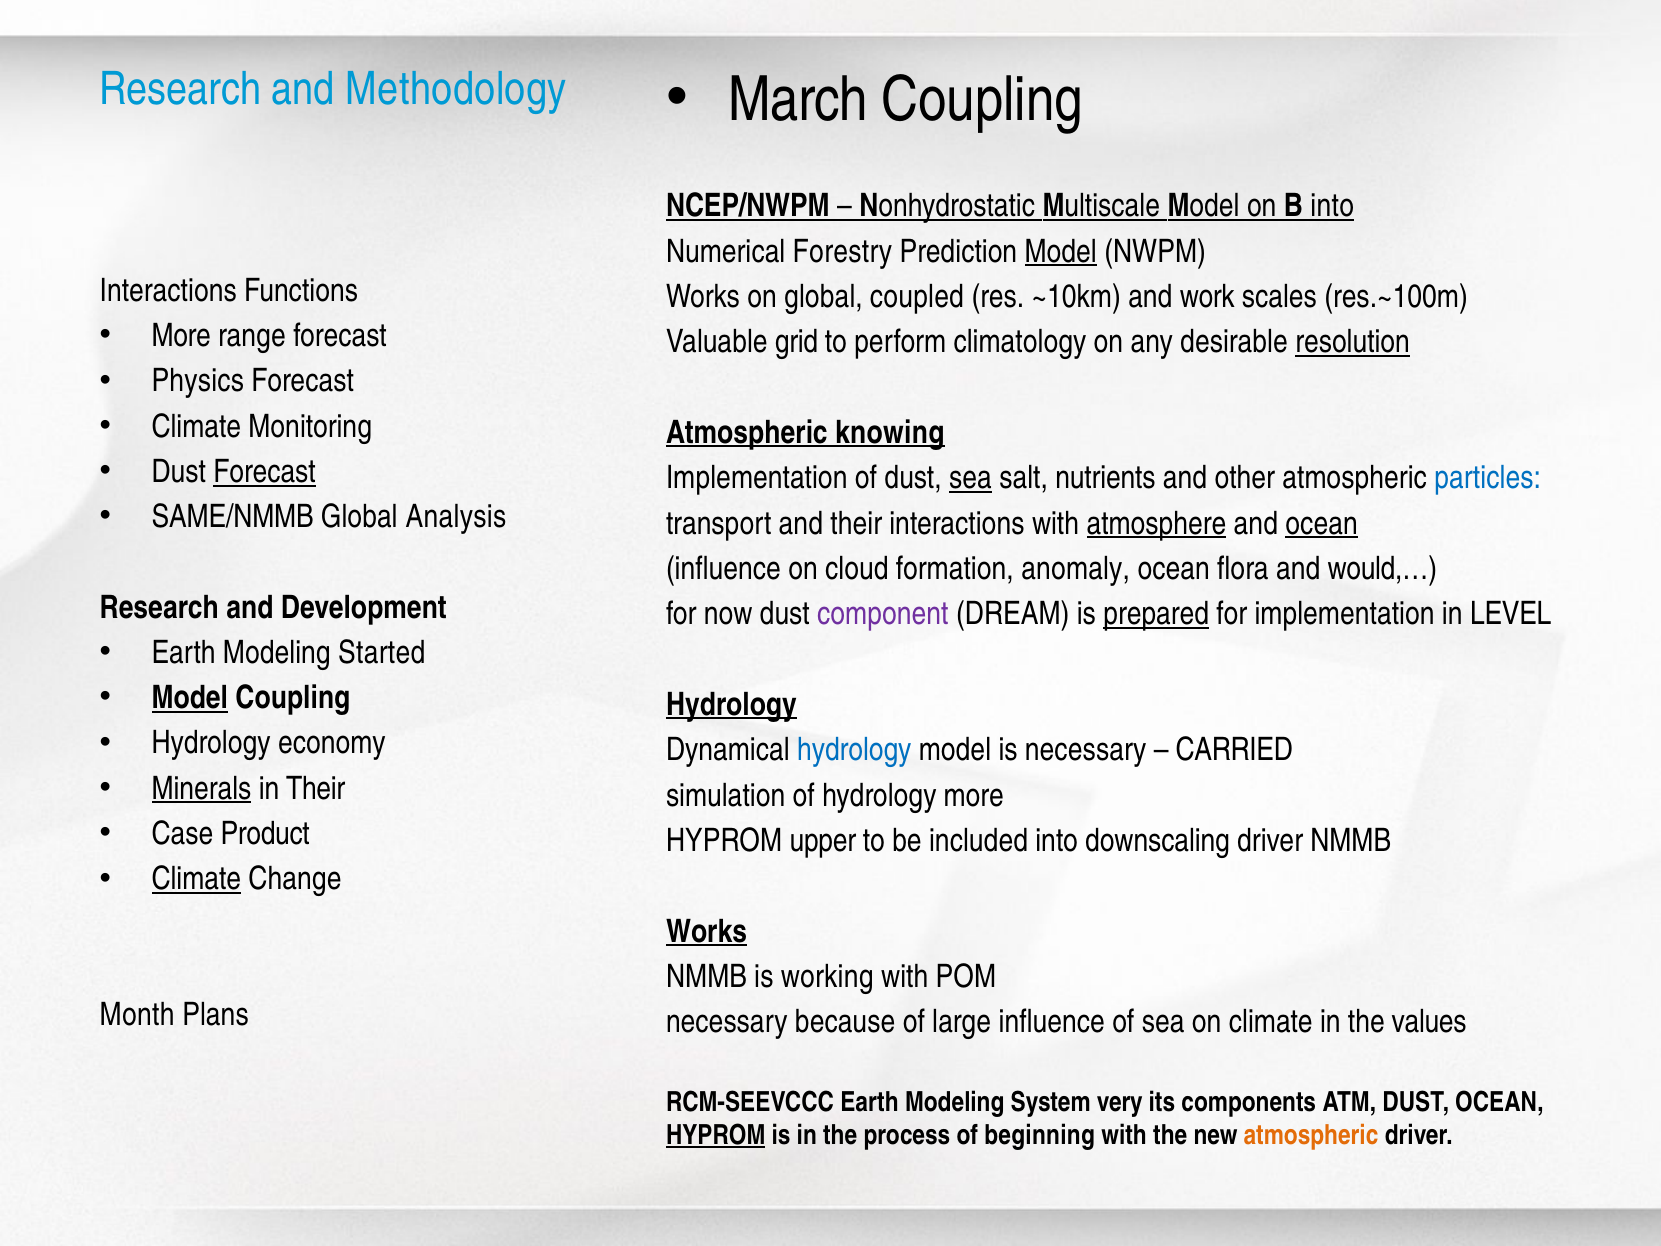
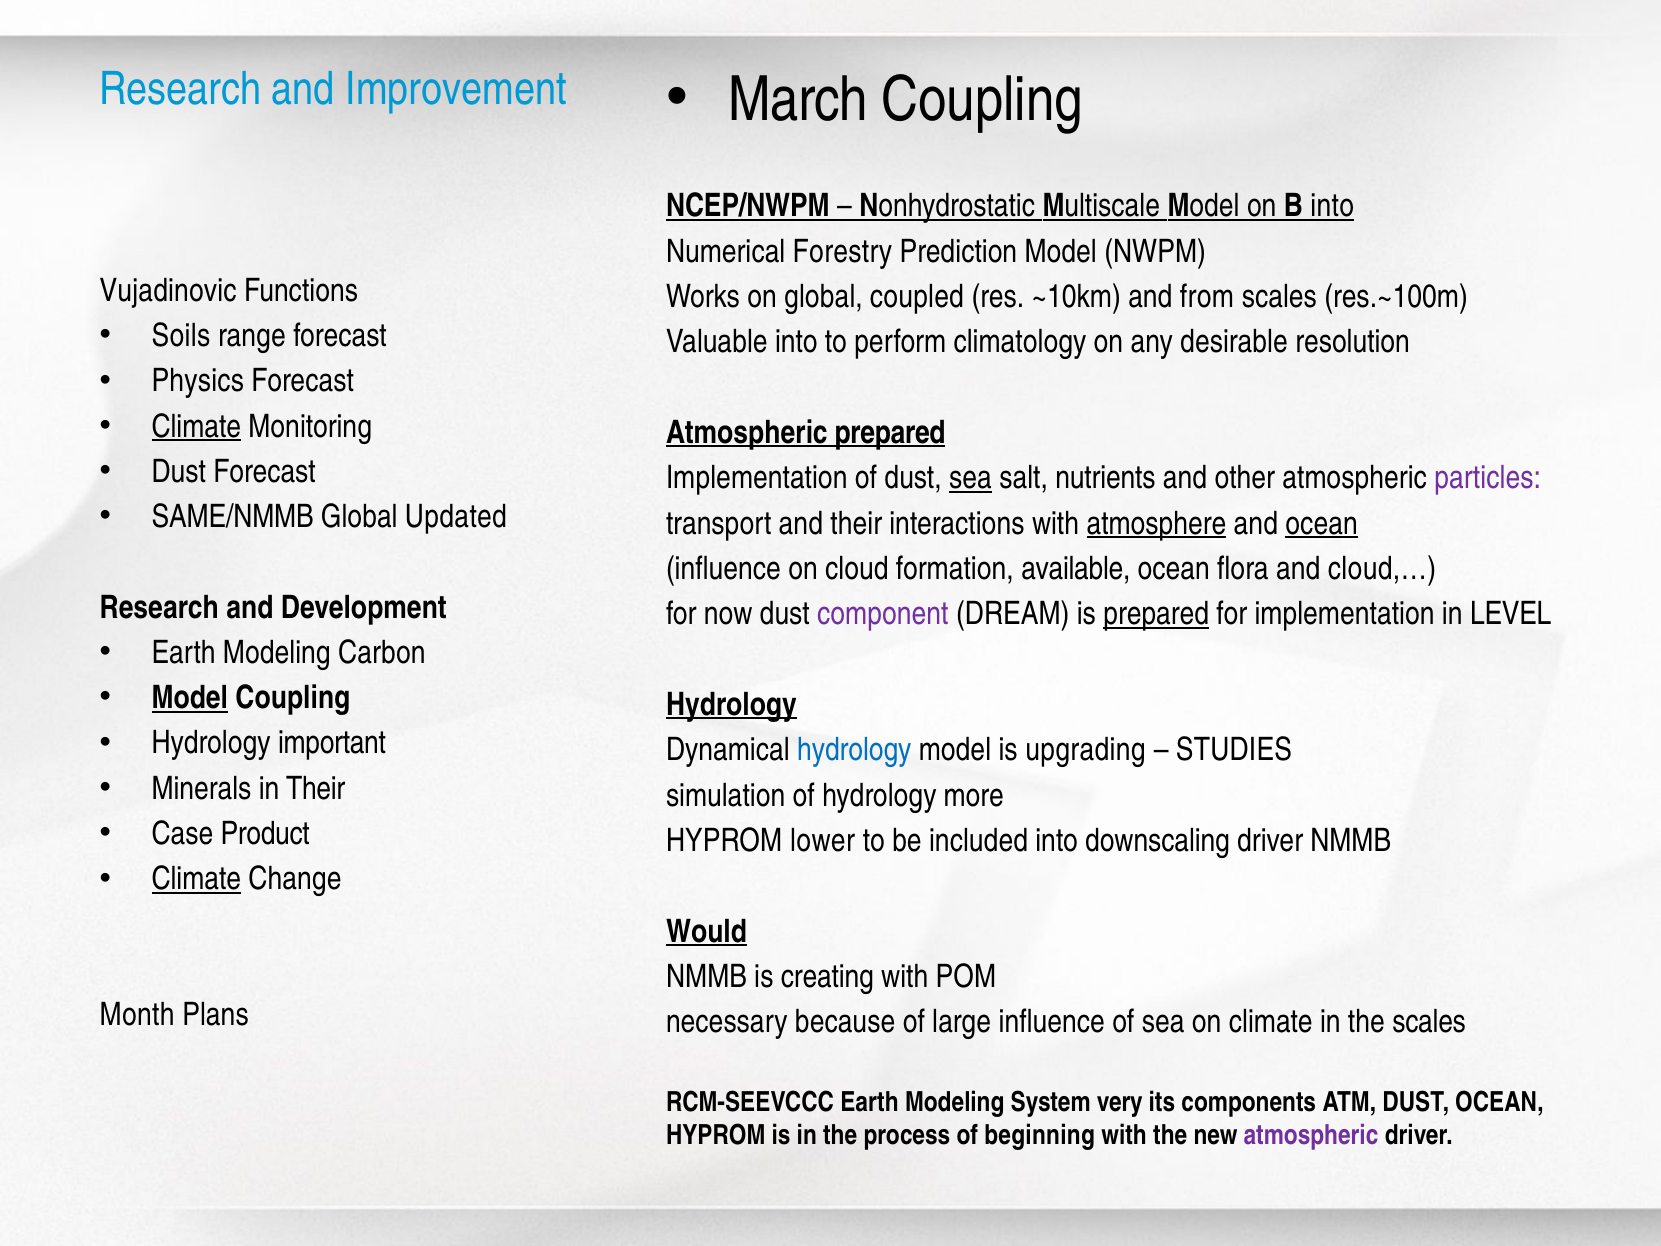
Methodology: Methodology -> Improvement
Model at (1061, 252) underline: present -> none
Interactions at (168, 291): Interactions -> Vujadinovic
work: work -> from
More at (181, 336): More -> Soils
Valuable grid: grid -> into
resolution underline: present -> none
Climate at (196, 426) underline: none -> present
Atmospheric knowing: knowing -> prepared
Forecast at (264, 472) underline: present -> none
particles colour: blue -> purple
Analysis: Analysis -> Updated
anomaly: anomaly -> available
would,…: would,… -> cloud,…
Started: Started -> Carbon
economy: economy -> important
is necessary: necessary -> upgrading
CARRIED: CARRIED -> STUDIES
Minerals underline: present -> none
upper: upper -> lower
Works at (707, 931): Works -> Would
working: working -> creating
the values: values -> scales
HYPROM at (716, 1135) underline: present -> none
atmospheric at (1311, 1135) colour: orange -> purple
